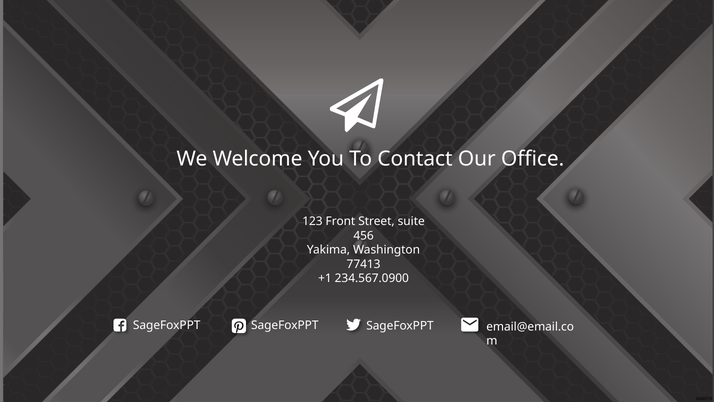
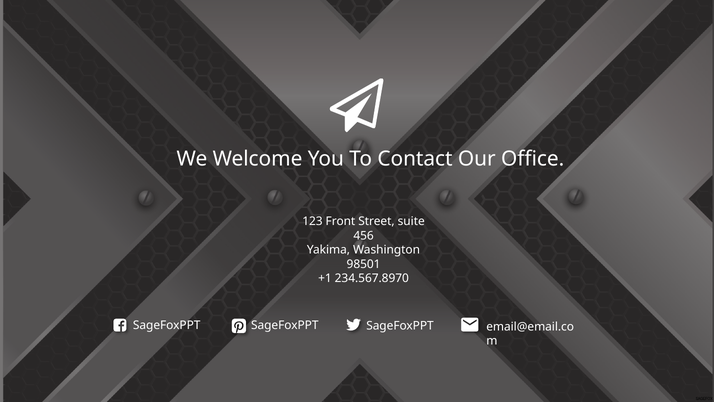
77413: 77413 -> 98501
234.567.0900: 234.567.0900 -> 234.567.8970
